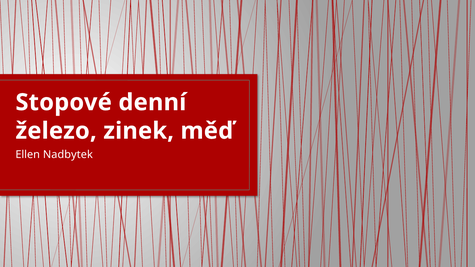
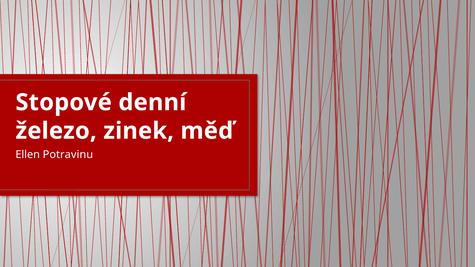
Nadbytek: Nadbytek -> Potravinu
